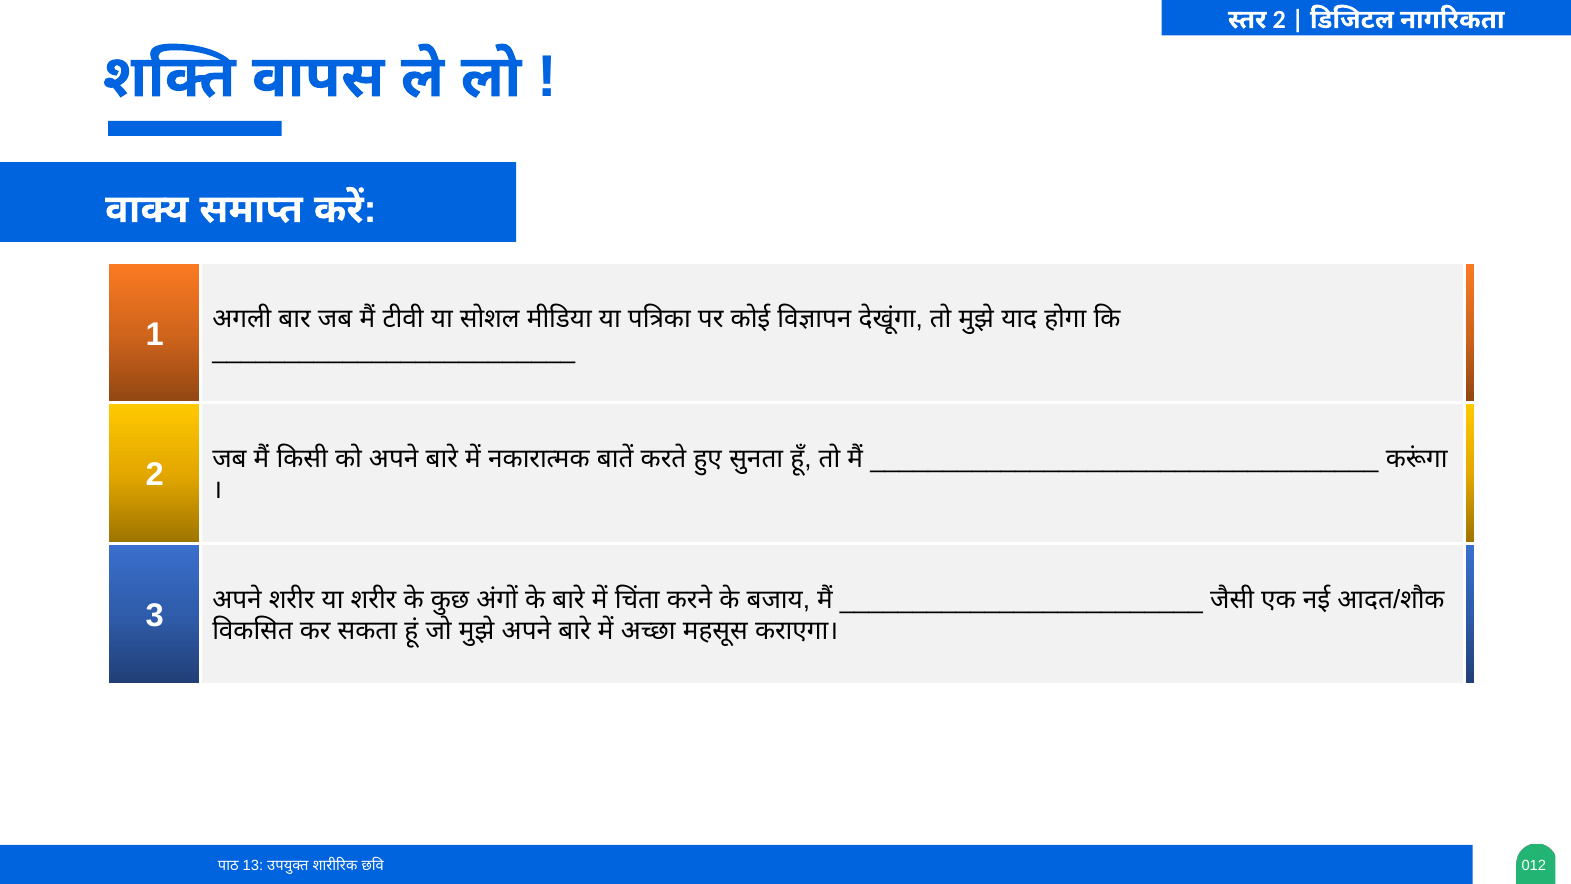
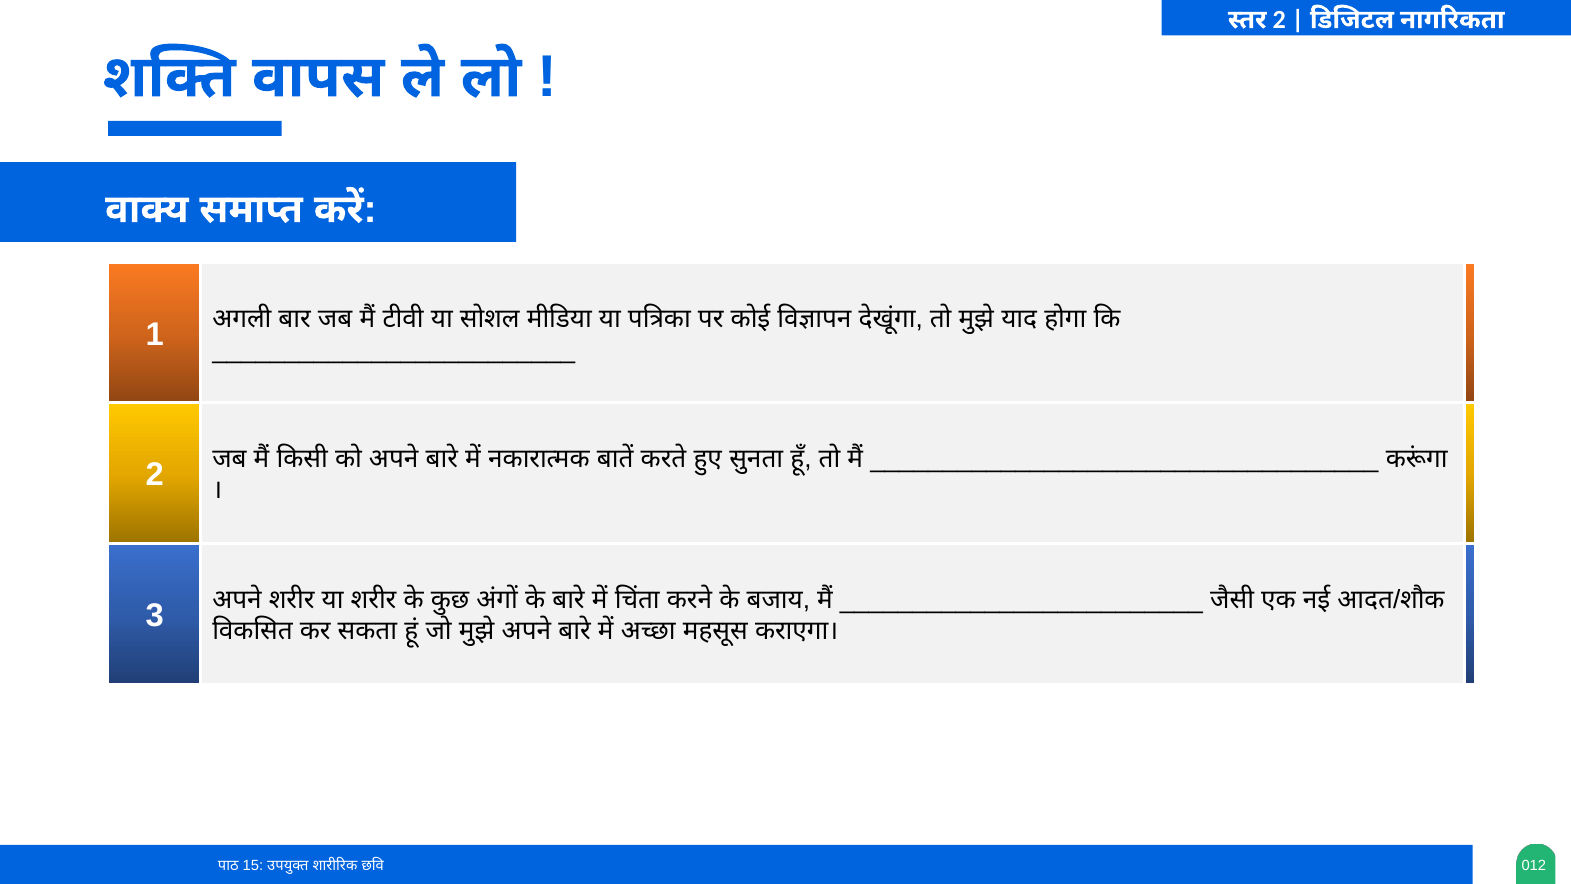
13: 13 -> 15
